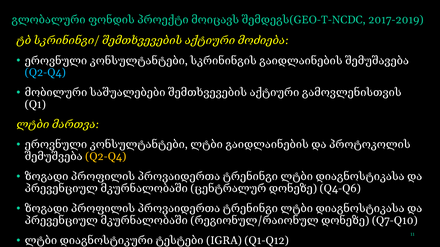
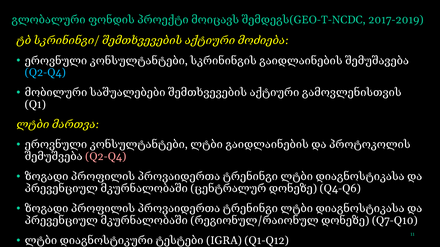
Q2-Q4 at (106, 157) colour: yellow -> pink
